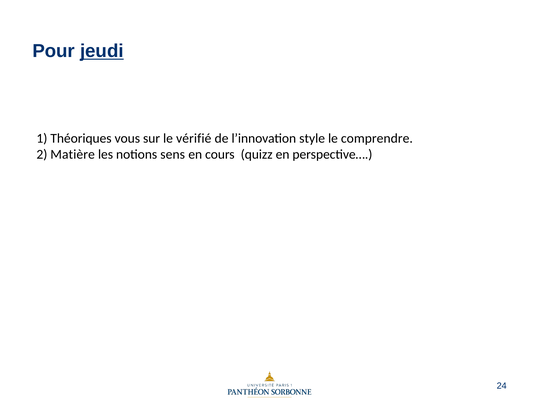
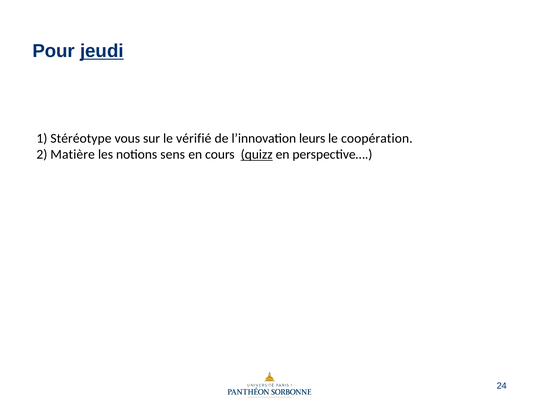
Théoriques: Théoriques -> Stéréotype
style: style -> leurs
comprendre: comprendre -> coopération
quizz underline: none -> present
